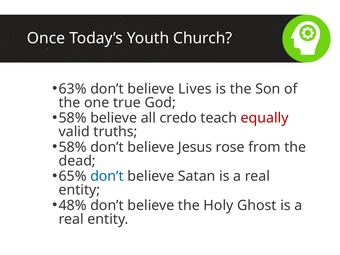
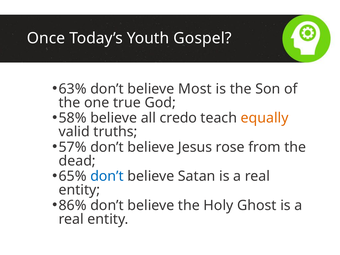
Church: Church -> Gospel
Lives: Lives -> Most
equally colour: red -> orange
58% at (73, 147): 58% -> 57%
48%: 48% -> 86%
